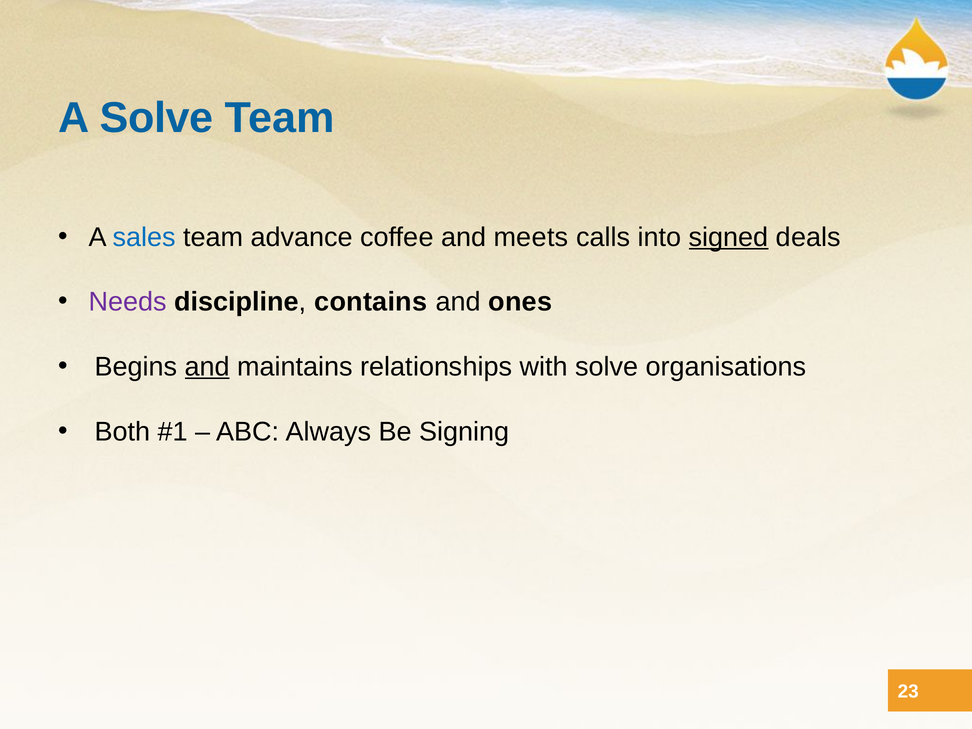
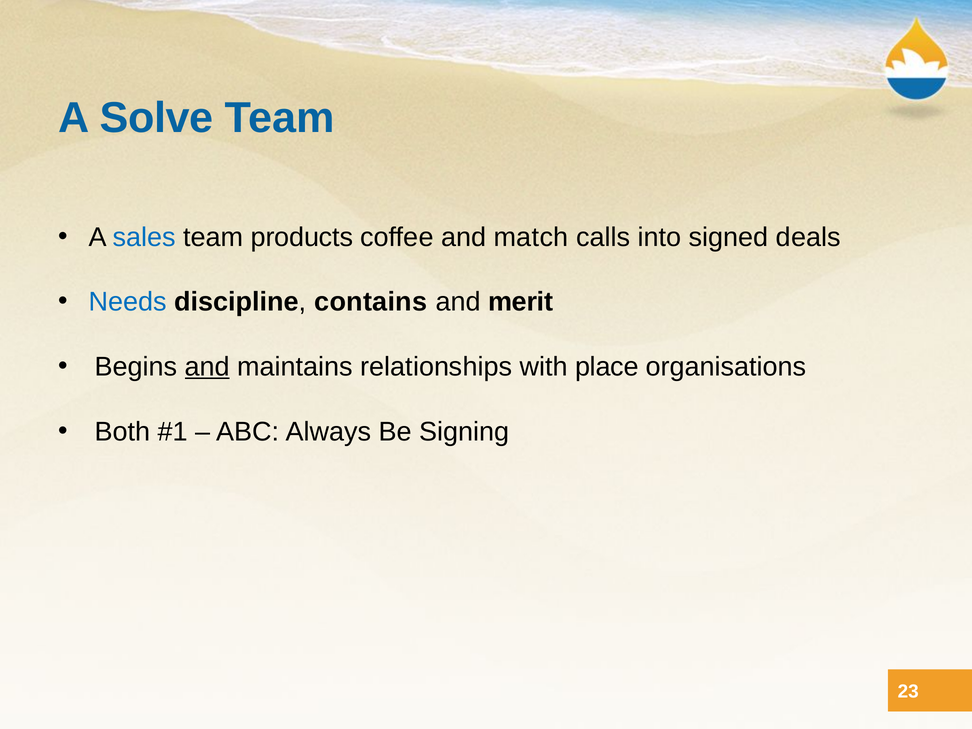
advance: advance -> products
meets: meets -> match
signed underline: present -> none
Needs colour: purple -> blue
ones: ones -> merit
with solve: solve -> place
